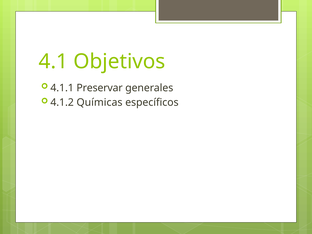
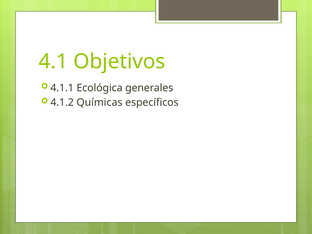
Preservar: Preservar -> Ecológica
